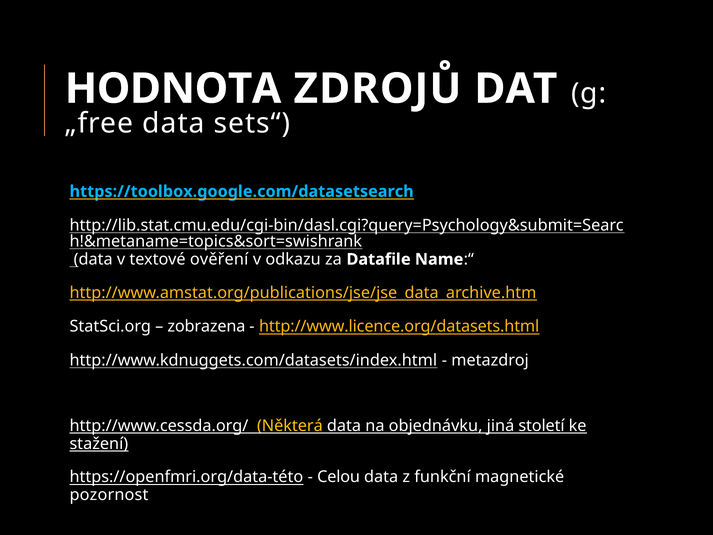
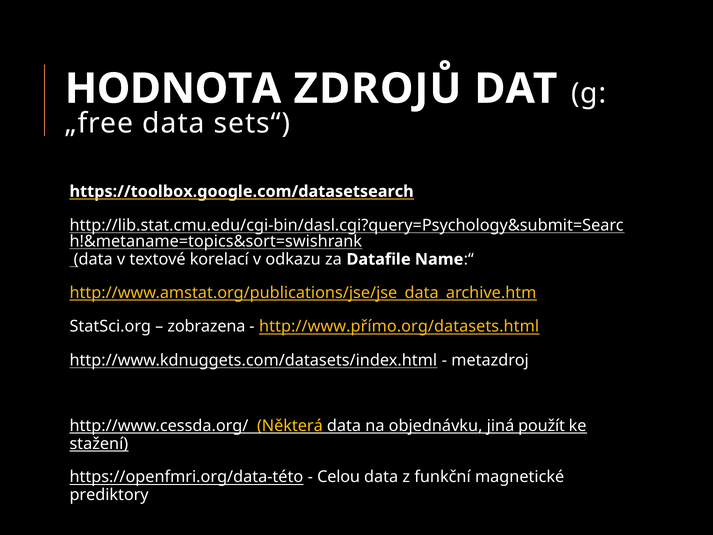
https://toolbox.google.com/datasetsearch colour: light blue -> white
ověření: ověření -> korelací
http://www.licence.org/datasets.html: http://www.licence.org/datasets.html -> http://www.přímo.org/datasets.html
století: století -> použít
pozornost: pozornost -> prediktory
